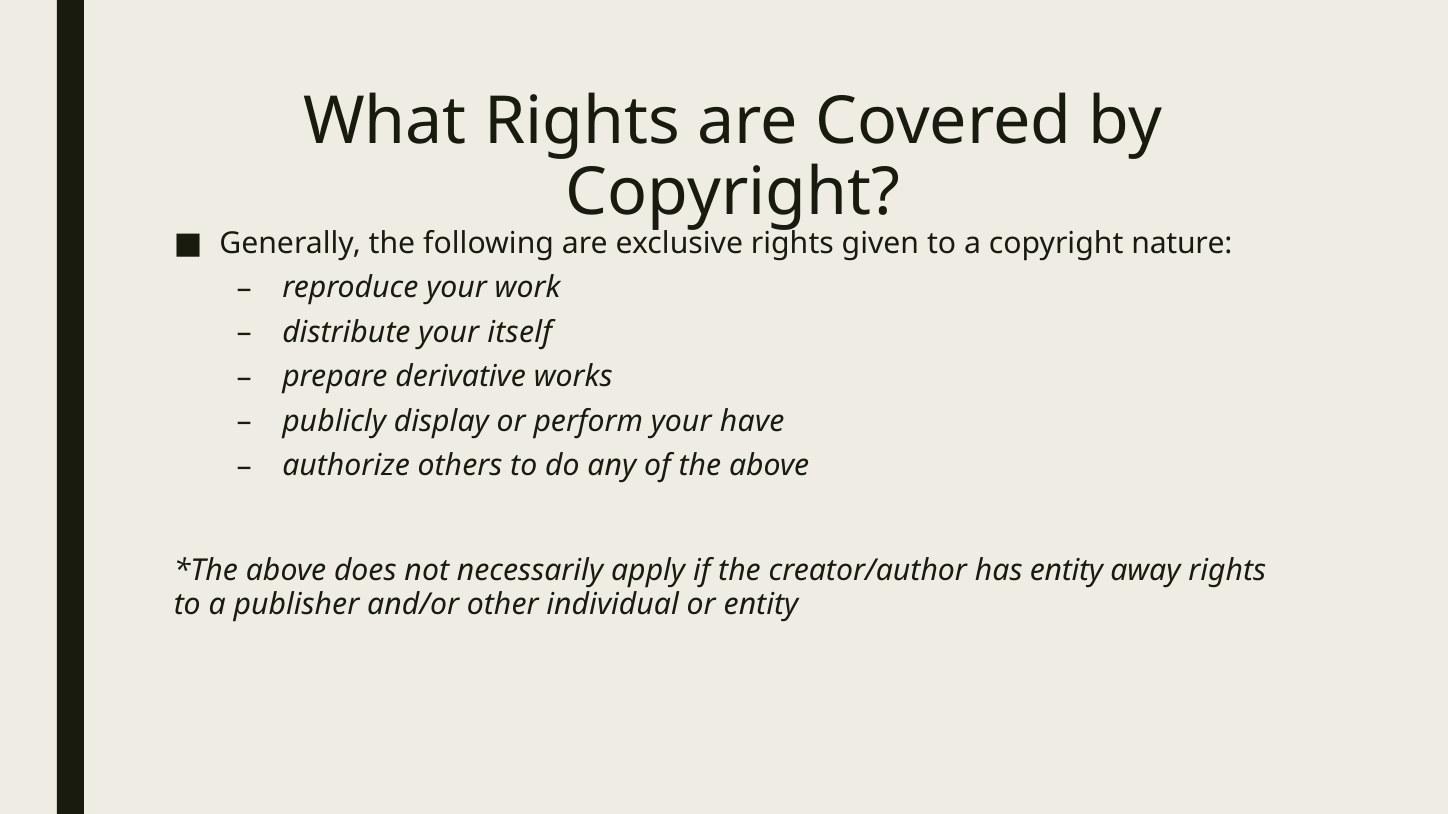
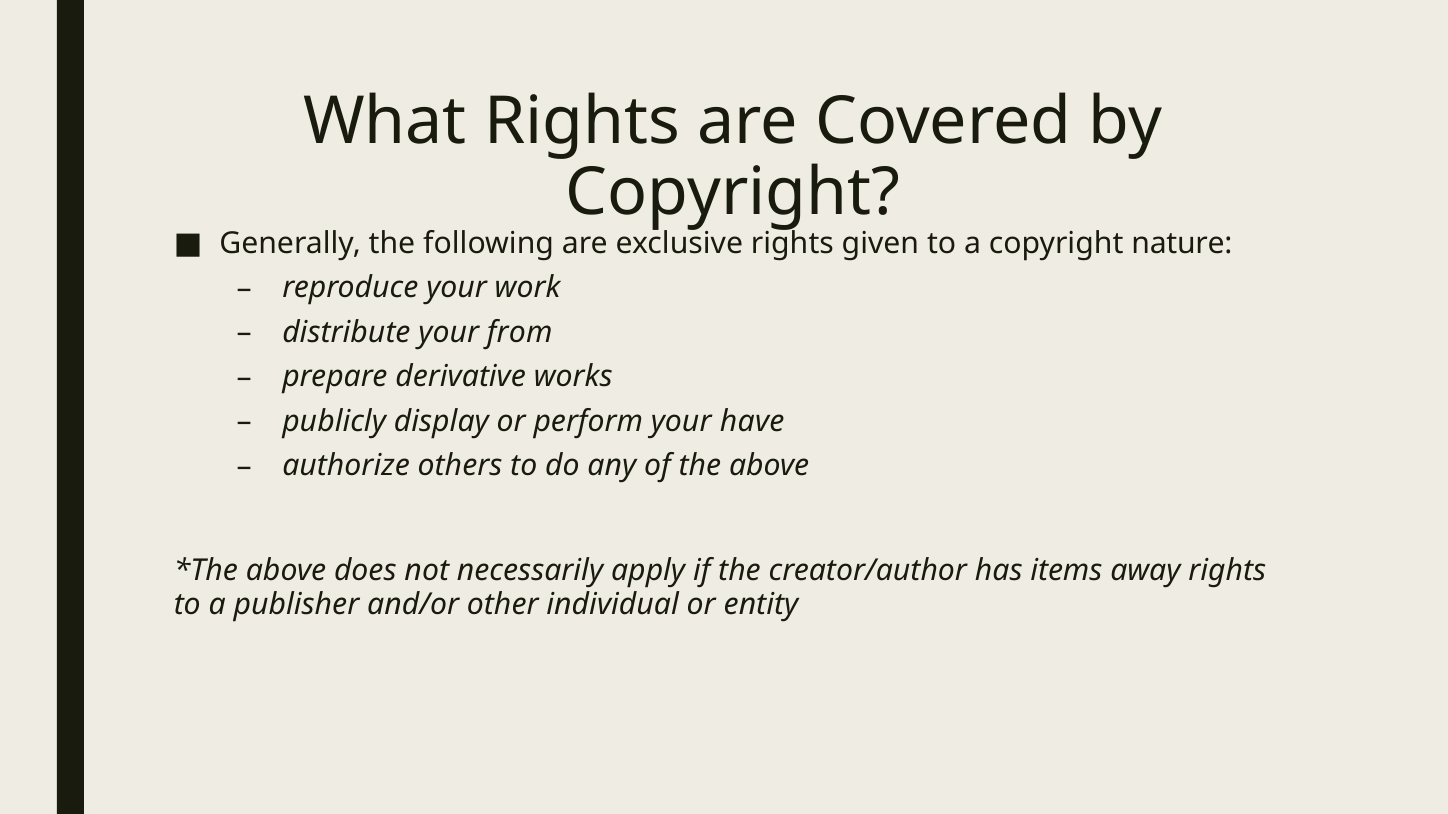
itself: itself -> from
has entity: entity -> items
